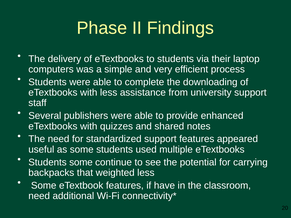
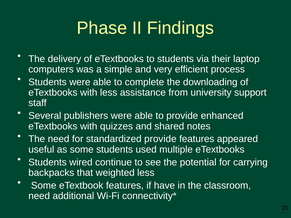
standardized support: support -> provide
Students some: some -> wired
